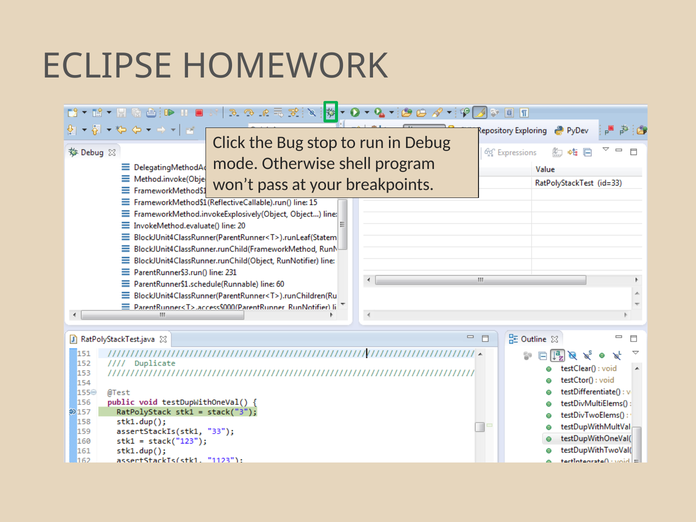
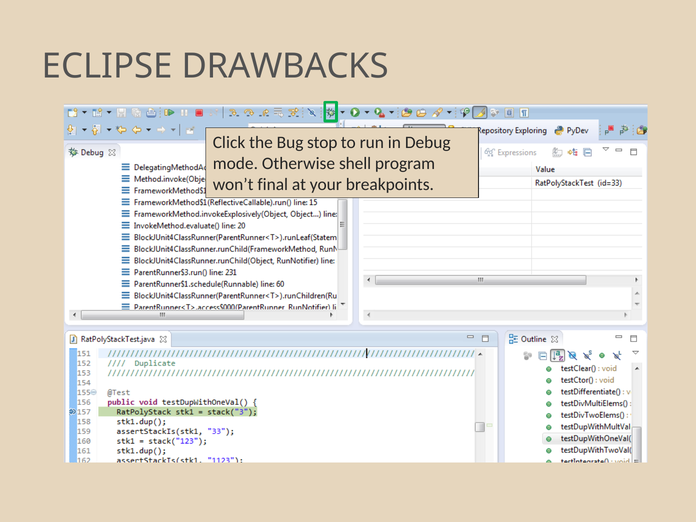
HOMEWORK: HOMEWORK -> DRAWBACKS
pass: pass -> final
